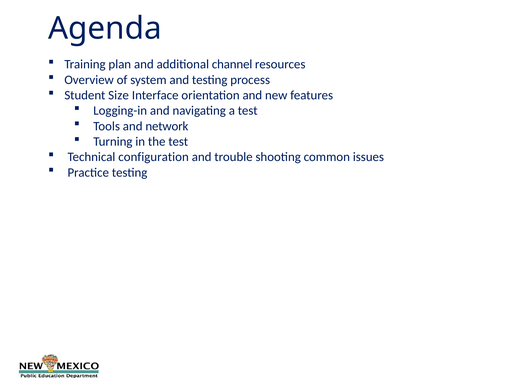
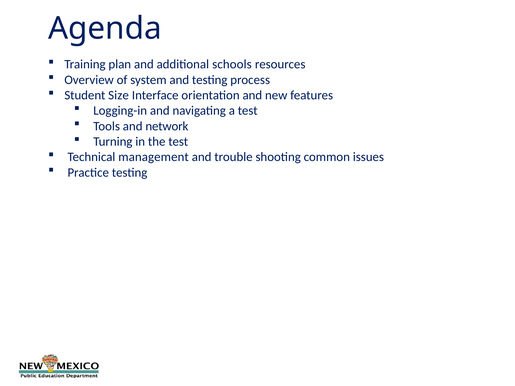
channel: channel -> schools
configuration: configuration -> management
